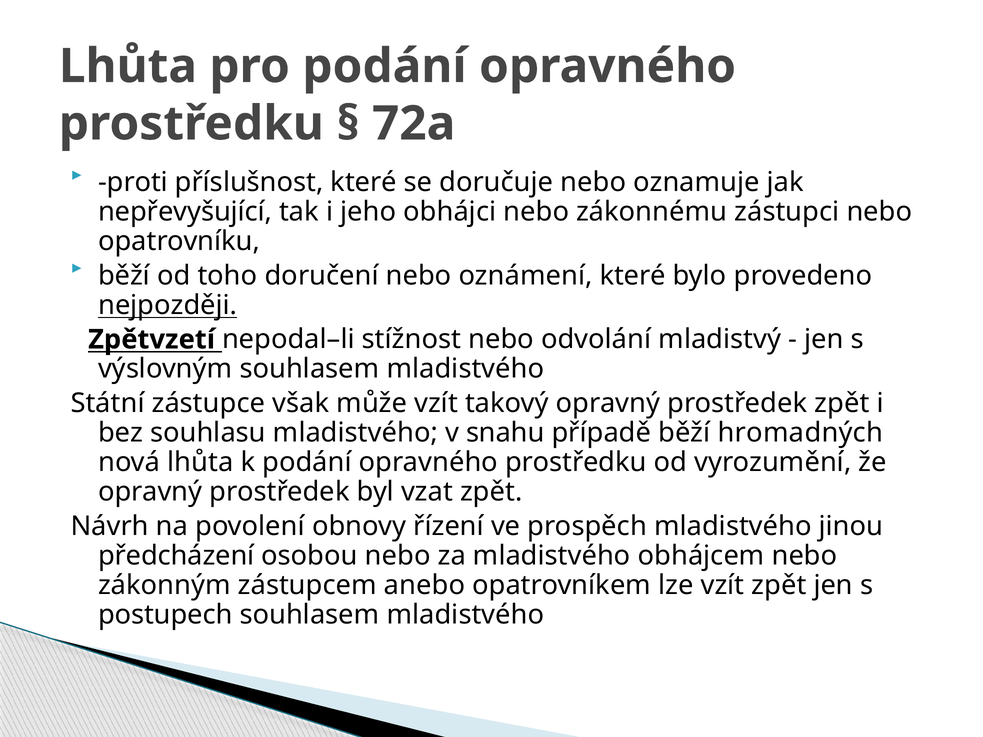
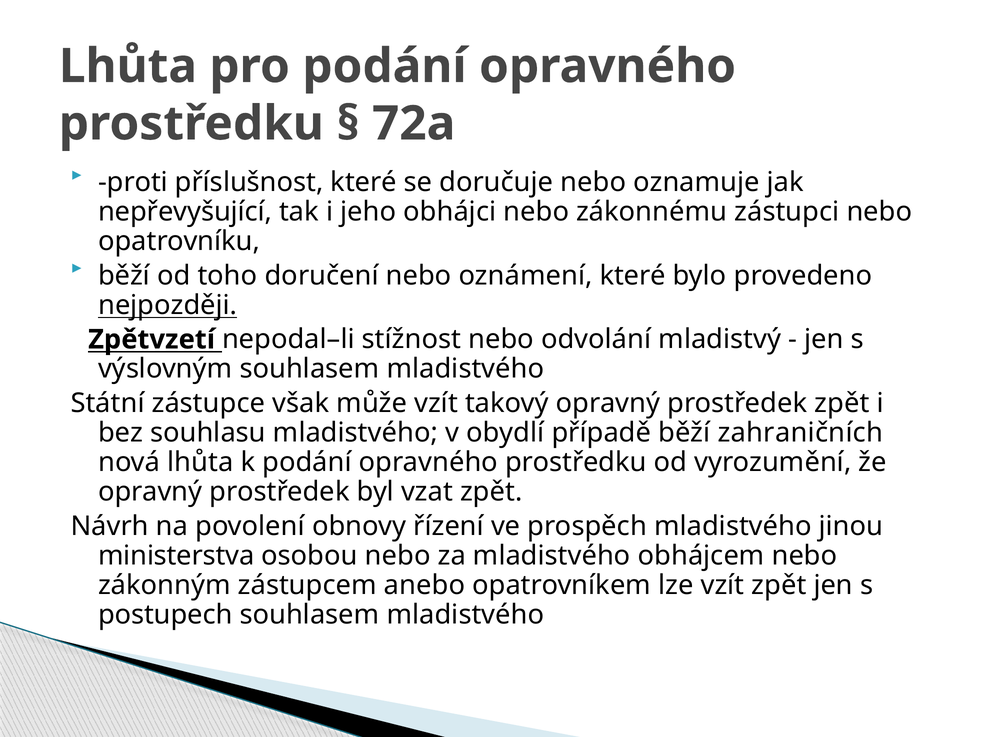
snahu: snahu -> obydlí
hromadných: hromadných -> zahraničních
předcházení: předcházení -> ministerstva
